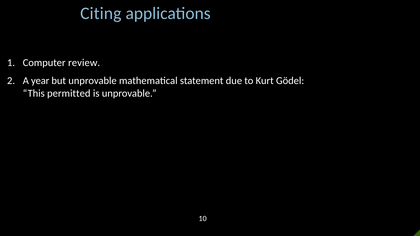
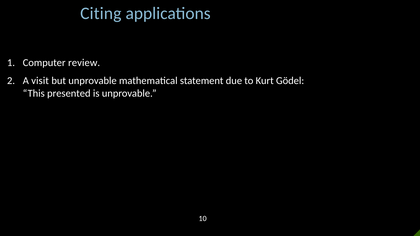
year: year -> visit
permitted: permitted -> presented
